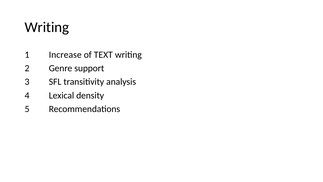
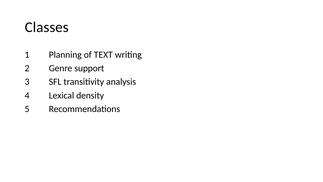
Writing at (47, 27): Writing -> Classes
Increase: Increase -> Planning
